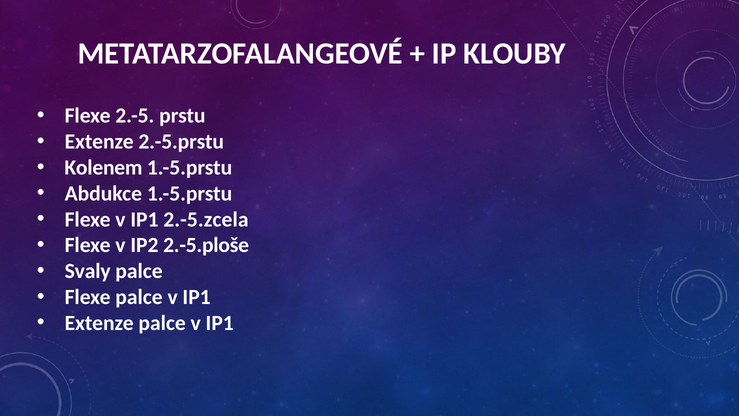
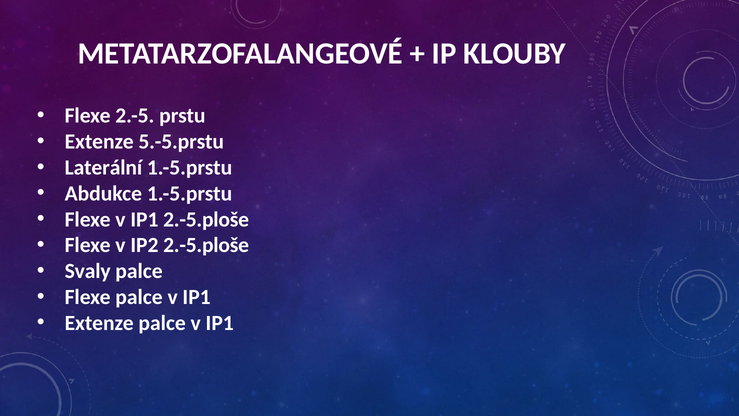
2.-5.prstu: 2.-5.prstu -> 5.-5.prstu
Kolenem: Kolenem -> Laterální
IP1 2.-5.zcela: 2.-5.zcela -> 2.-5.ploše
